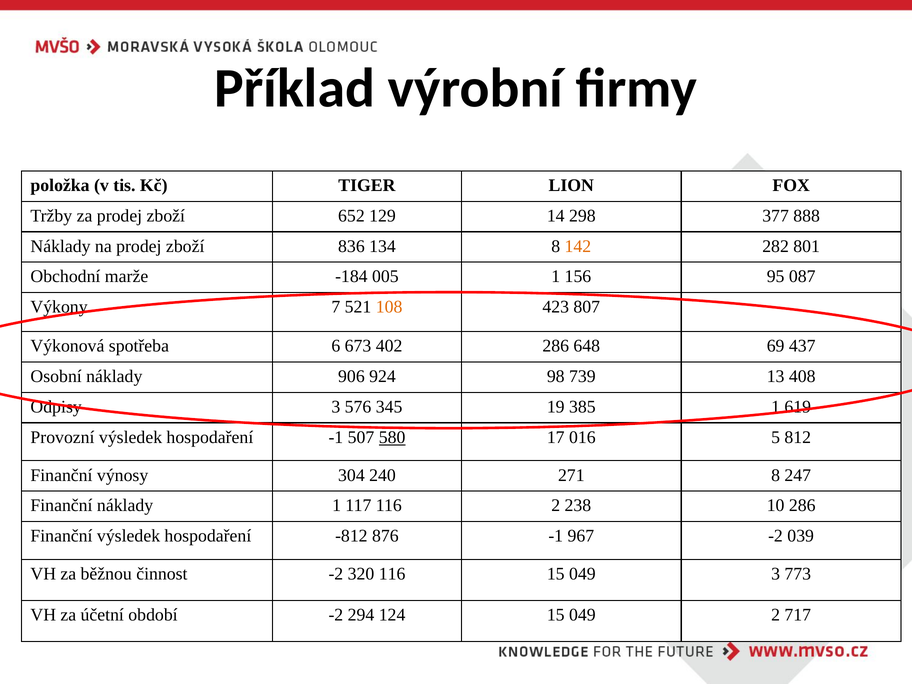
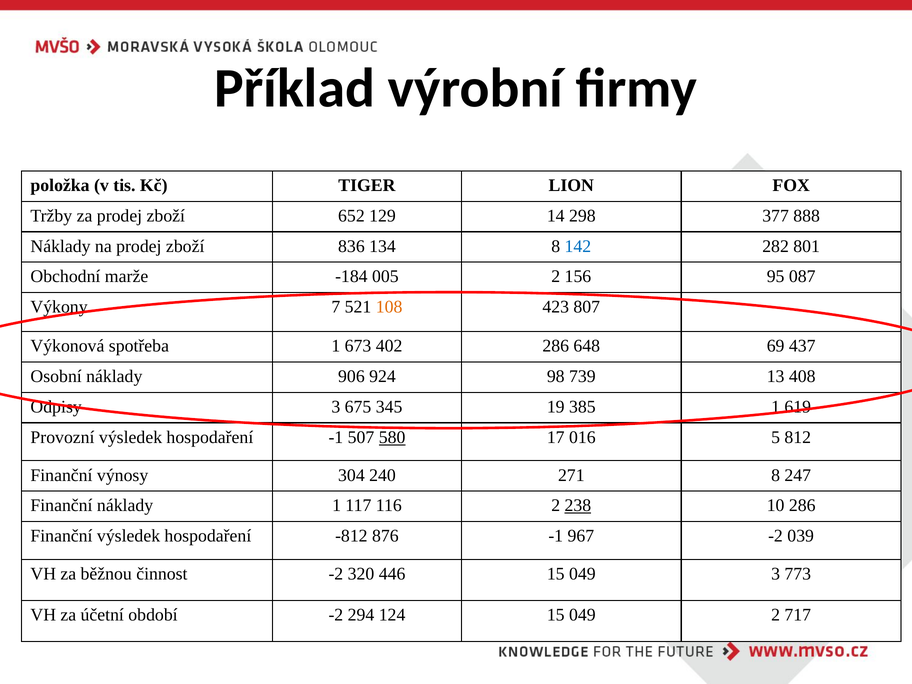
142 colour: orange -> blue
005 1: 1 -> 2
spotřeba 6: 6 -> 1
576: 576 -> 675
238 underline: none -> present
320 116: 116 -> 446
